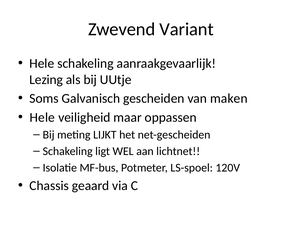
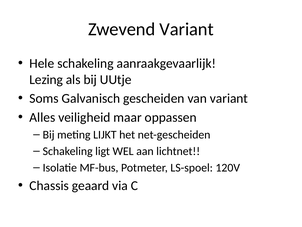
van maken: maken -> variant
Hele at (42, 117): Hele -> Alles
